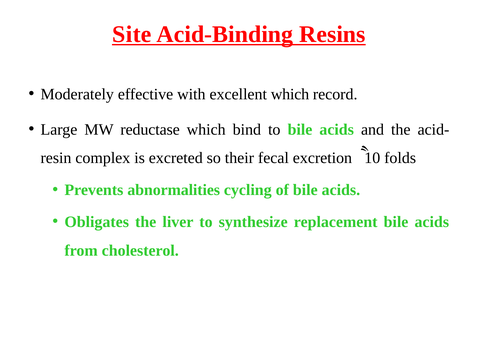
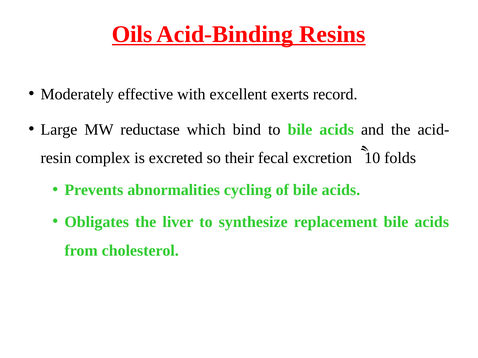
Site: Site -> Oils
excellent which: which -> exerts
